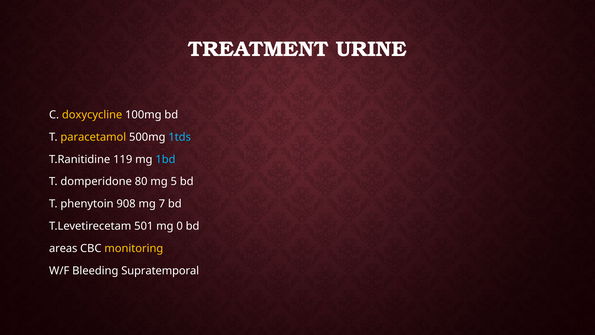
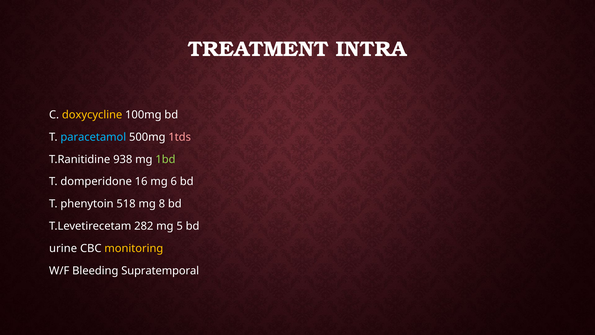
URINE: URINE -> INTRA
paracetamol colour: yellow -> light blue
1tds colour: light blue -> pink
119: 119 -> 938
1bd colour: light blue -> light green
80: 80 -> 16
5: 5 -> 6
908: 908 -> 518
7: 7 -> 8
501: 501 -> 282
0: 0 -> 5
areas: areas -> urine
